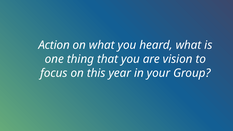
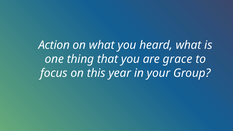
vision: vision -> grace
